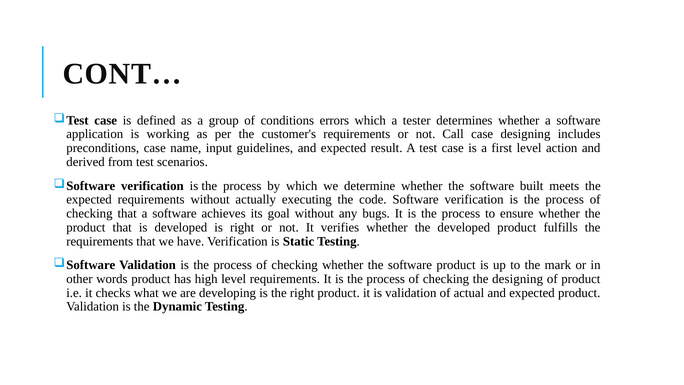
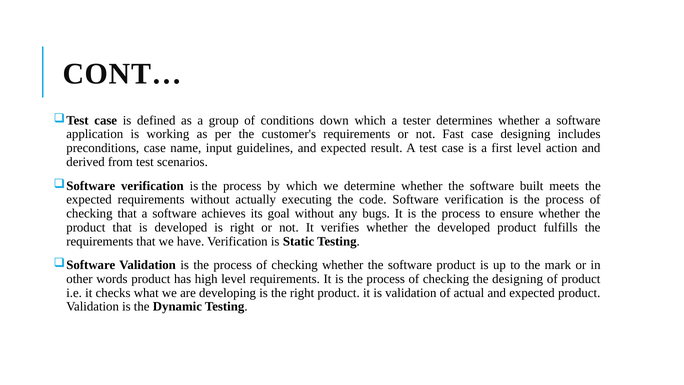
errors: errors -> down
Call: Call -> Fast
